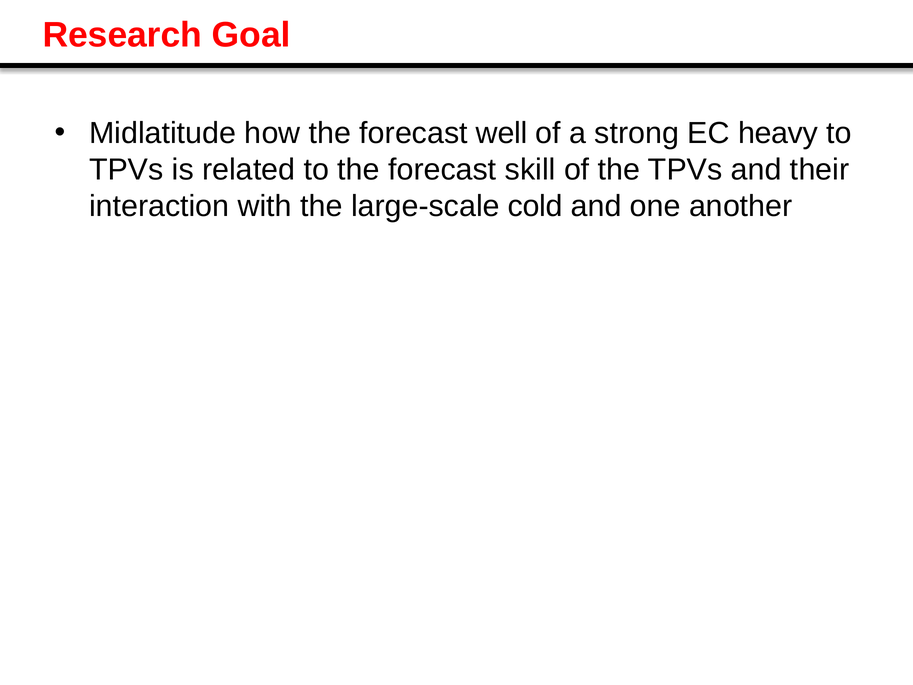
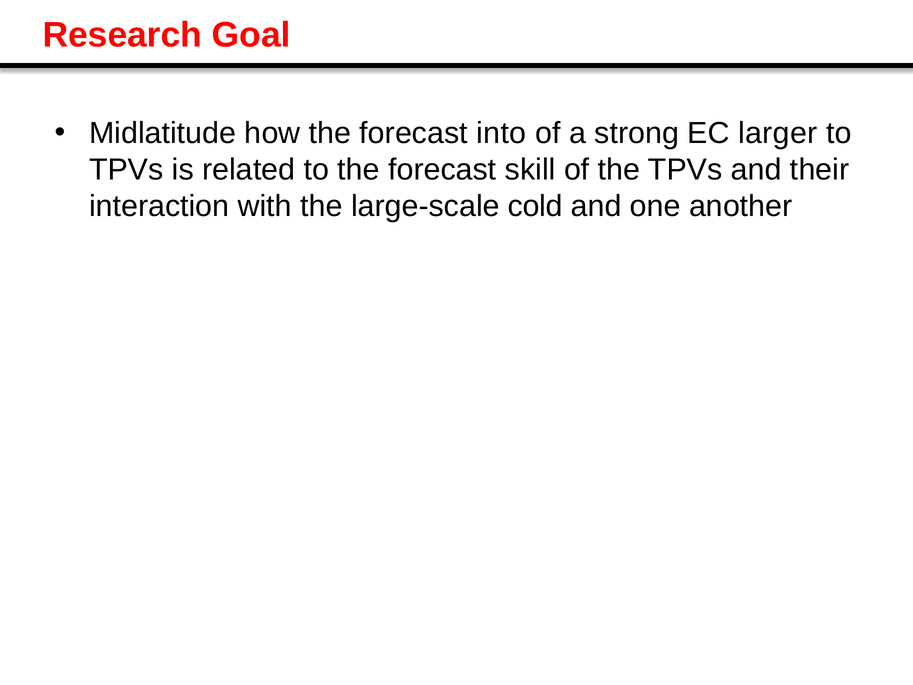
well: well -> into
heavy: heavy -> larger
